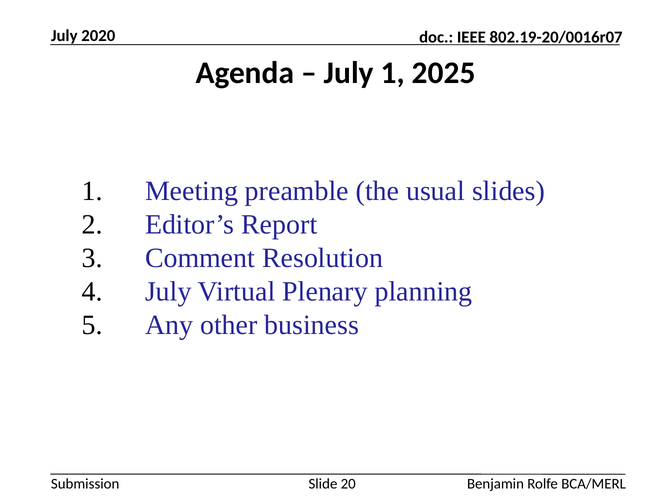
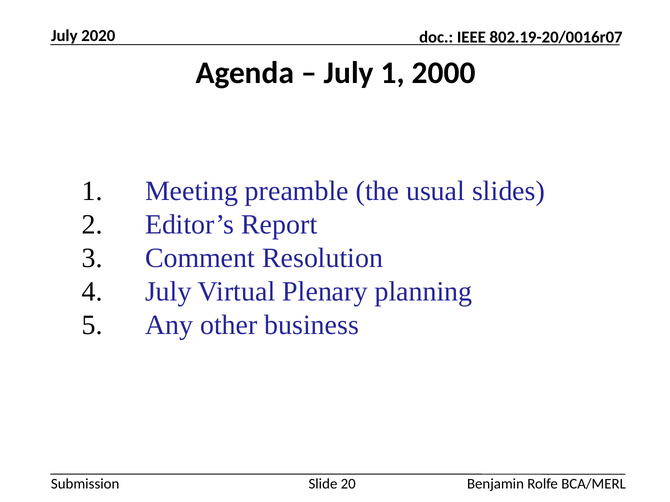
2025: 2025 -> 2000
